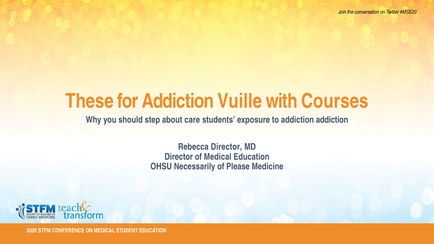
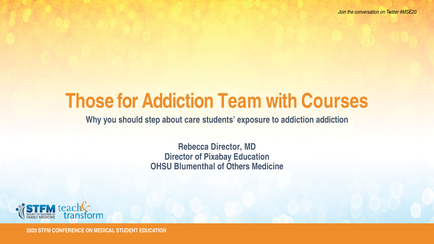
These: These -> Those
Vuille: Vuille -> Team
of Medical: Medical -> Pixabay
Necessarily: Necessarily -> Blumenthal
Please: Please -> Others
